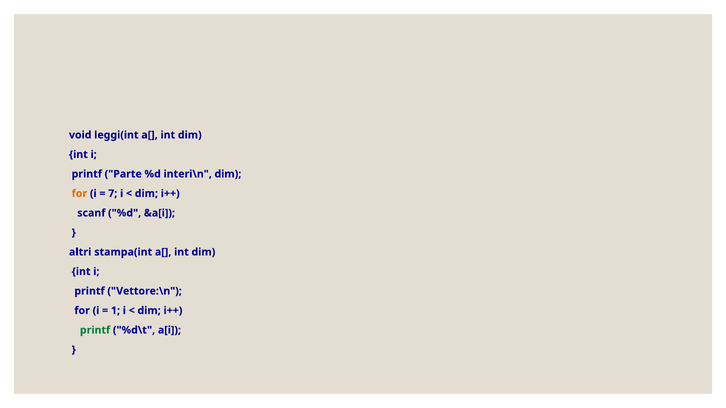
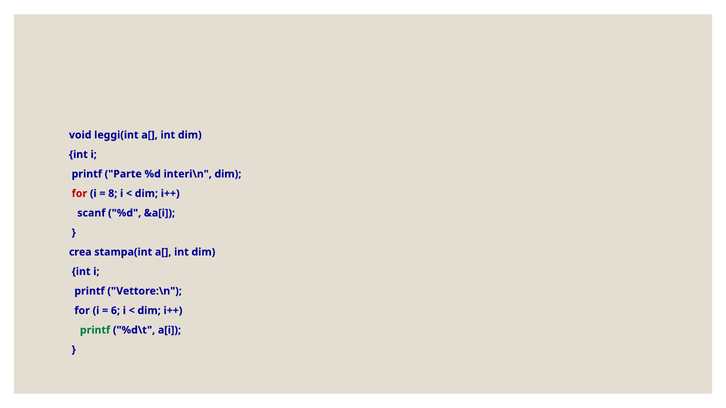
for at (79, 194) colour: orange -> red
7: 7 -> 8
altri: altri -> crea
1: 1 -> 6
